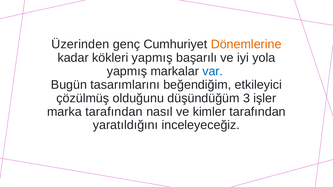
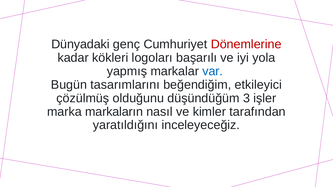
Üzerinden: Üzerinden -> Dünyadaki
Dönemlerine colour: orange -> red
kökleri yapmış: yapmış -> logoları
marka tarafından: tarafından -> markaların
